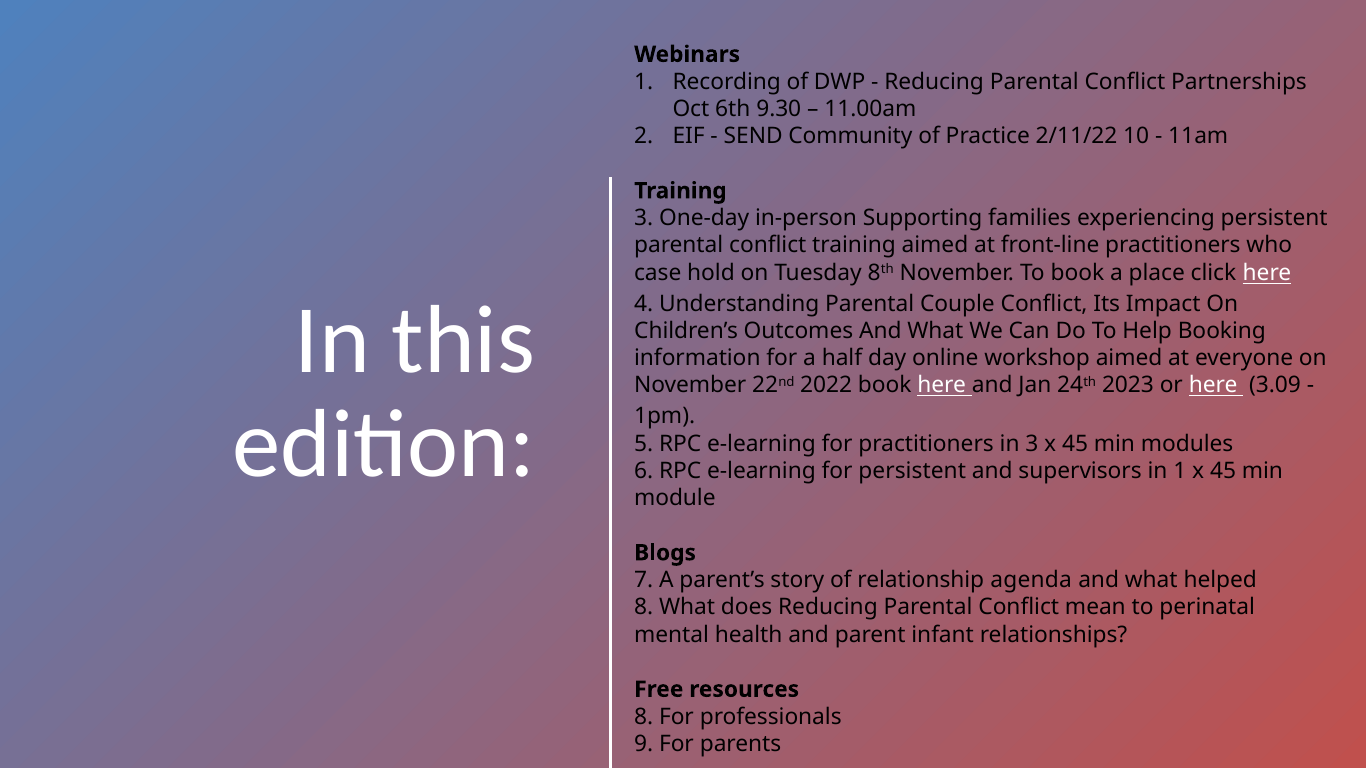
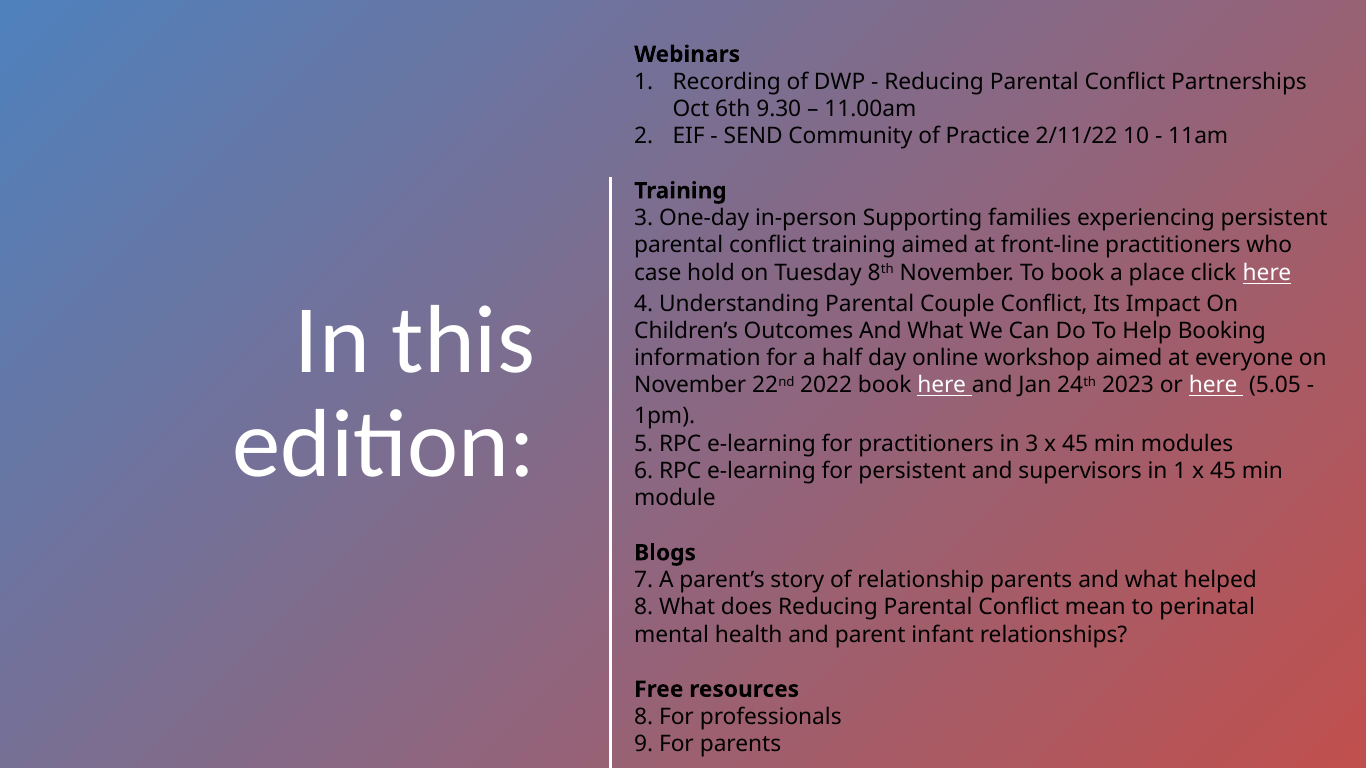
3.09: 3.09 -> 5.05
relationship agenda: agenda -> parents
